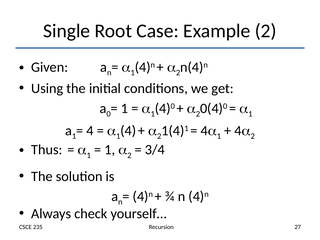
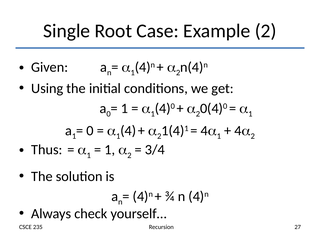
4 at (90, 131): 4 -> 0
